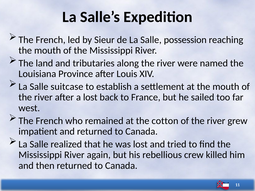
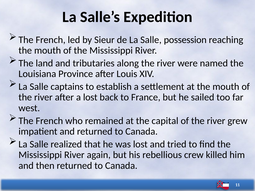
suitcase: suitcase -> captains
cotton: cotton -> capital
